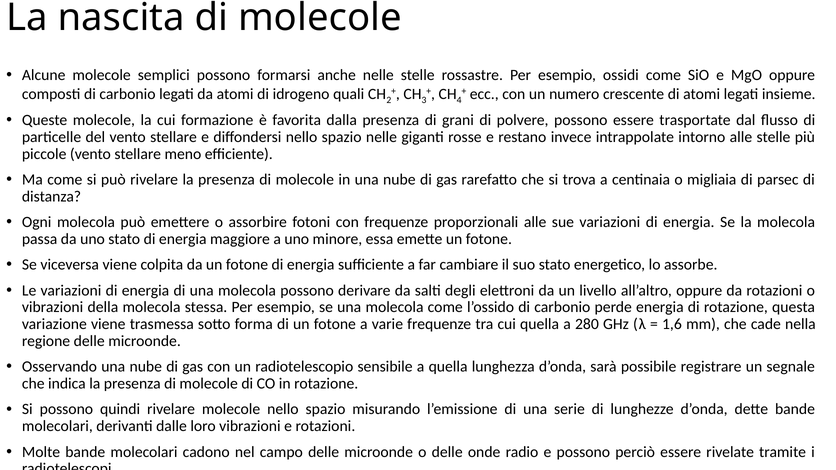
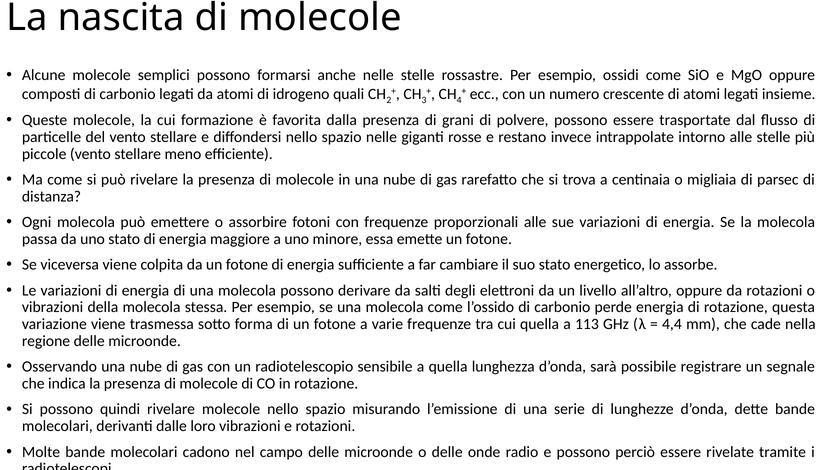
280: 280 -> 113
1,6: 1,6 -> 4,4
